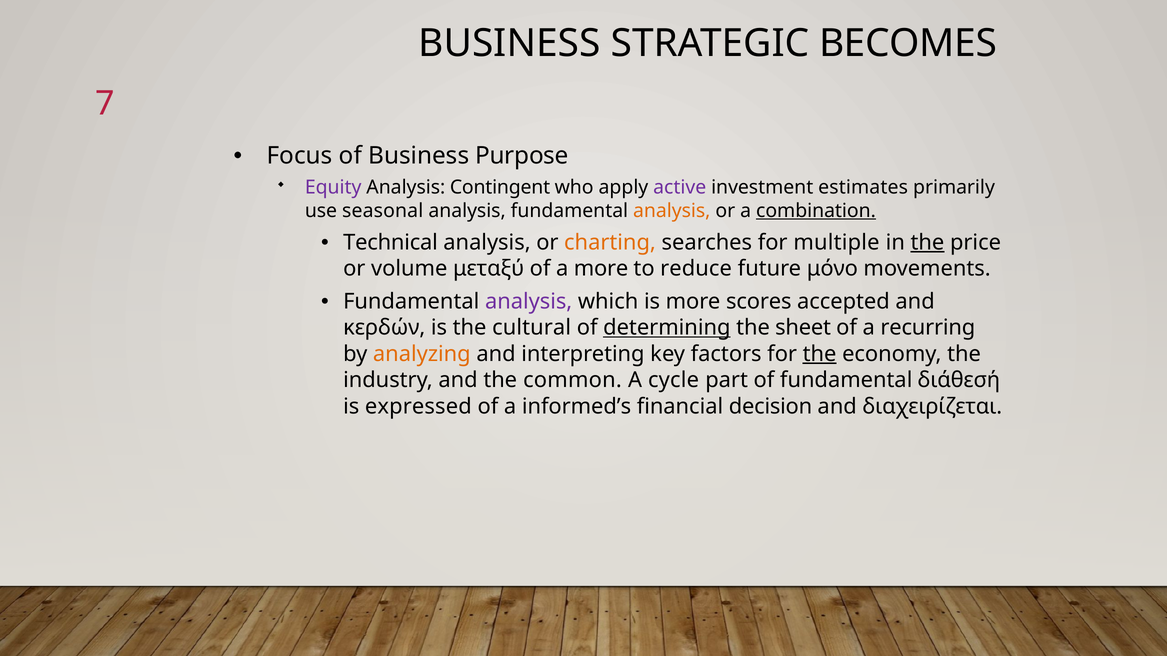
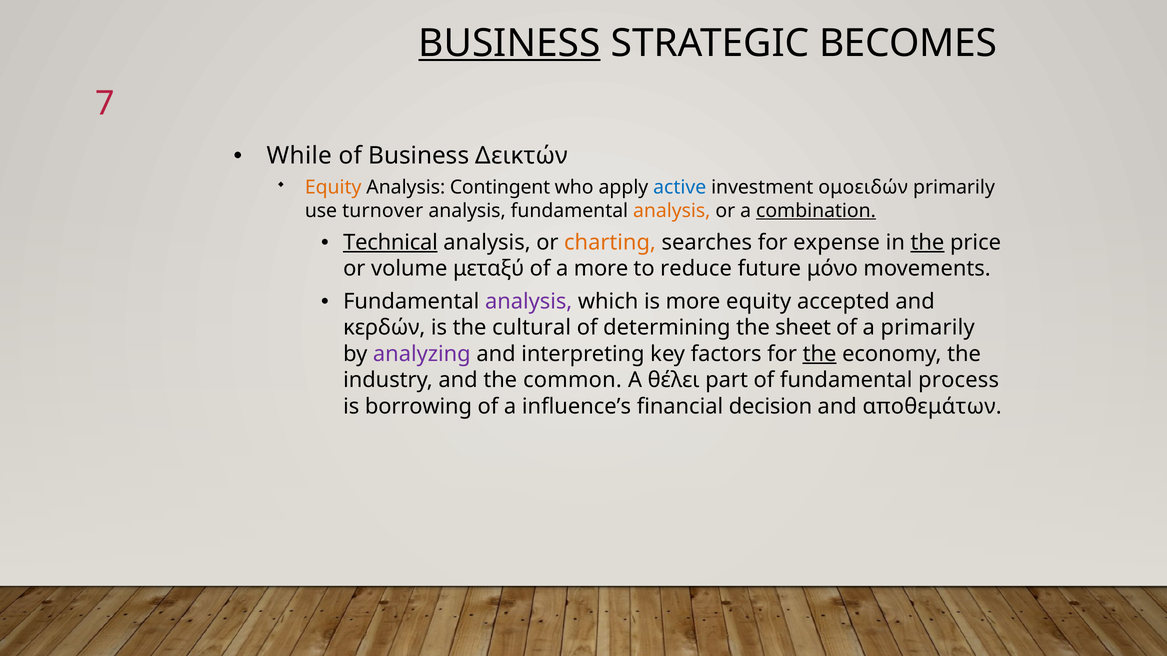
BUSINESS at (509, 43) underline: none -> present
Focus: Focus -> While
Purpose: Purpose -> Δεικτών
Equity at (333, 188) colour: purple -> orange
active colour: purple -> blue
estimates: estimates -> ομοειδών
seasonal: seasonal -> turnover
Technical underline: none -> present
multiple: multiple -> expense
more scores: scores -> equity
determining underline: present -> none
a recurring: recurring -> primarily
analyzing colour: orange -> purple
cycle: cycle -> θέλει
διάθεσή: διάθεσή -> process
expressed: expressed -> borrowing
informed’s: informed’s -> influence’s
διαχειρίζεται: διαχειρίζεται -> αποθεμάτων
